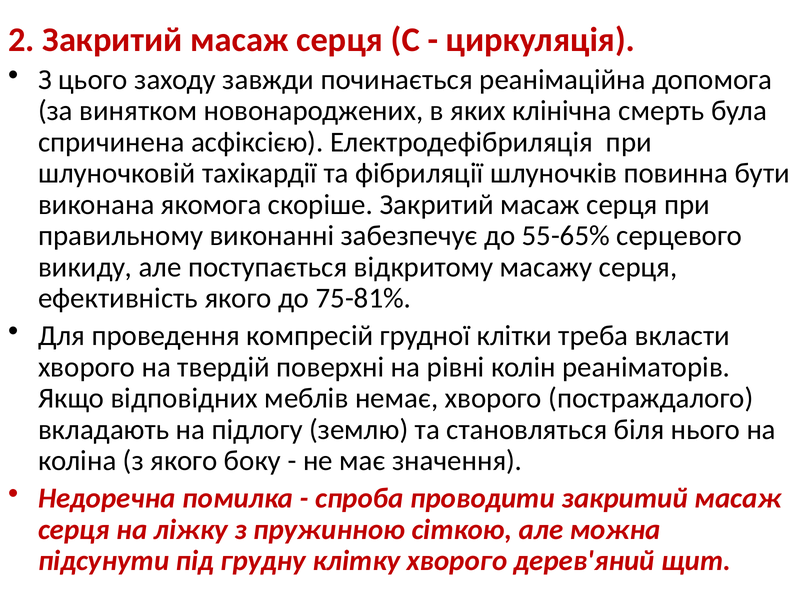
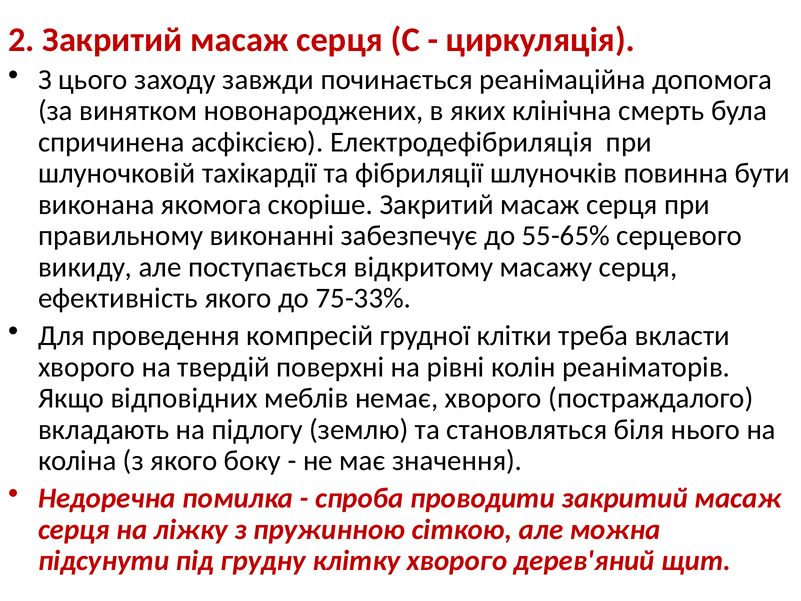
75-81%: 75-81% -> 75-33%
